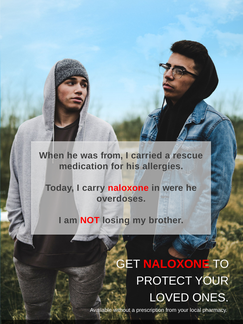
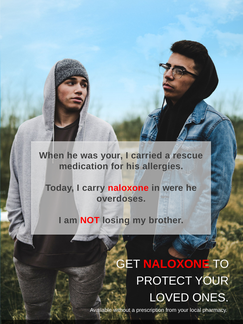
was from: from -> your
